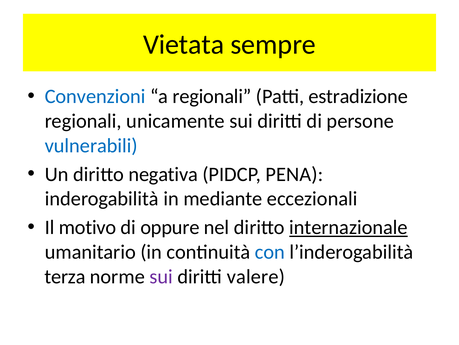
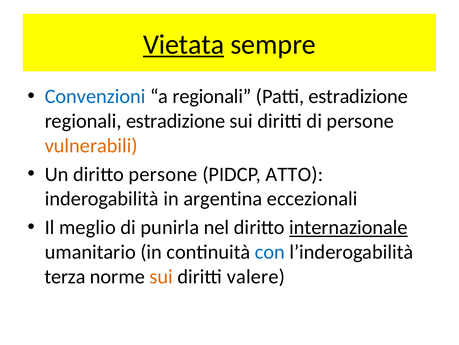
Vietata underline: none -> present
regionali unicamente: unicamente -> estradizione
vulnerabili colour: blue -> orange
diritto negativa: negativa -> persone
PENA: PENA -> ATTO
mediante: mediante -> argentina
motivo: motivo -> meglio
oppure: oppure -> punirla
sui at (161, 276) colour: purple -> orange
